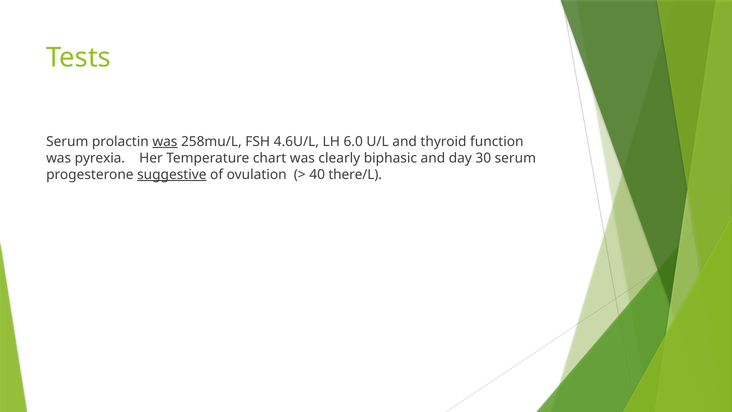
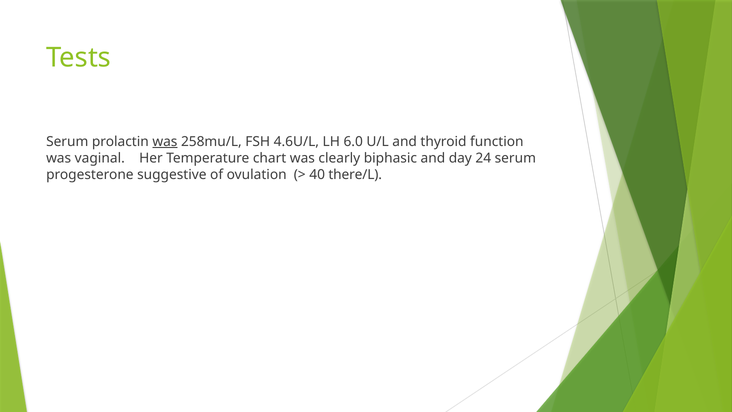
pyrexia: pyrexia -> vaginal
30: 30 -> 24
suggestive underline: present -> none
